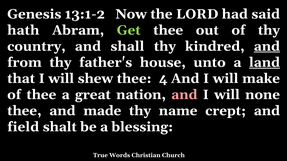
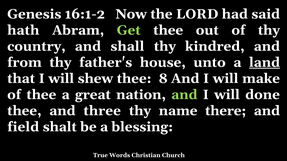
13:1-2: 13:1-2 -> 16:1-2
and at (267, 46) underline: present -> none
4: 4 -> 8
and at (184, 95) colour: pink -> light green
none: none -> done
made: made -> three
crept: crept -> there
